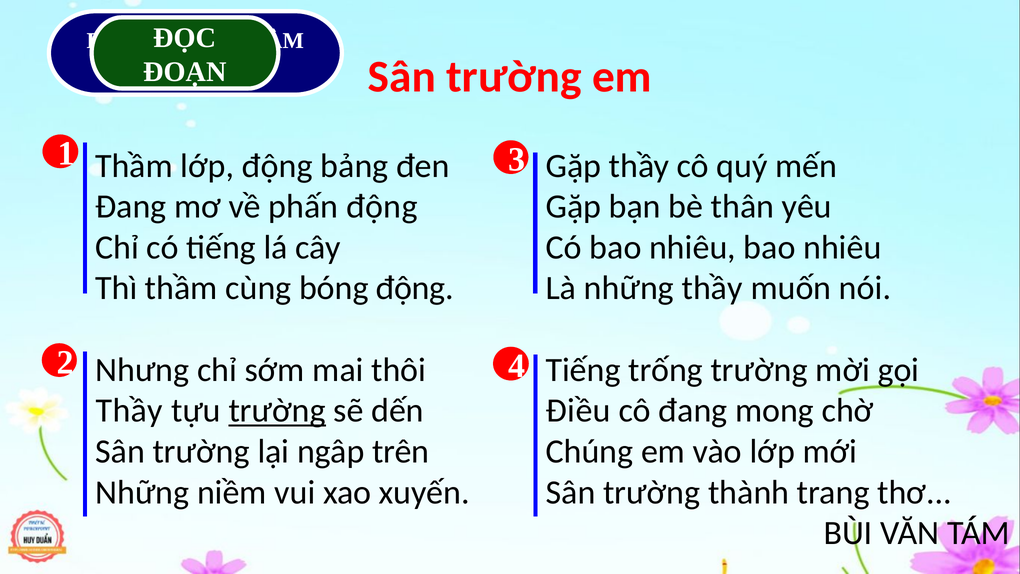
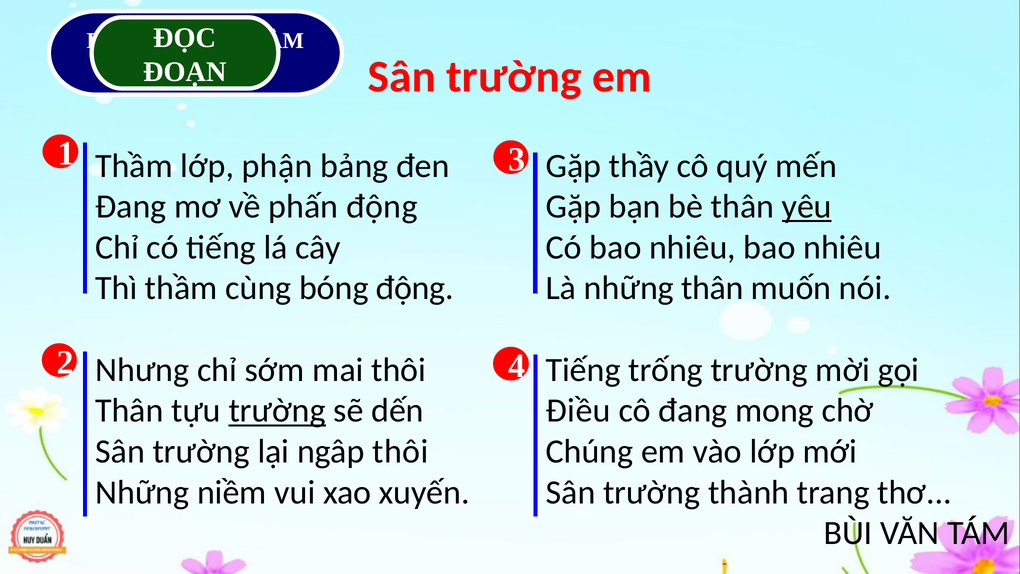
lớp động: động -> phận
yêu underline: none -> present
những thầy: thầy -> thân
Thầy at (129, 411): Thầy -> Thân
ngâp trên: trên -> thôi
